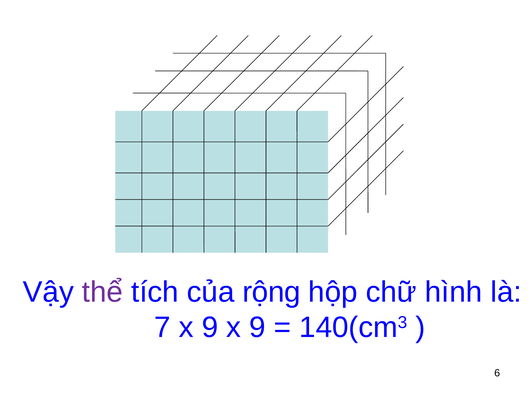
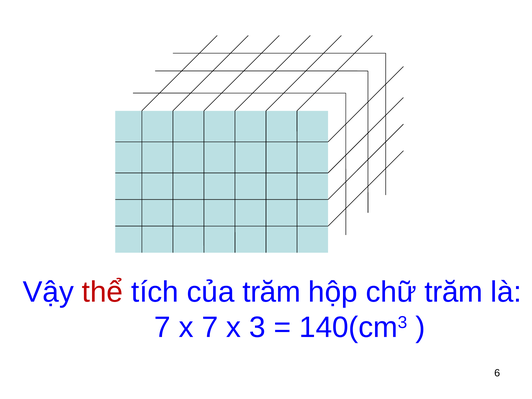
thể colour: purple -> red
của rộng: rộng -> trăm
chữ hình: hình -> trăm
7 x 9: 9 -> 7
9 at (257, 327): 9 -> 3
